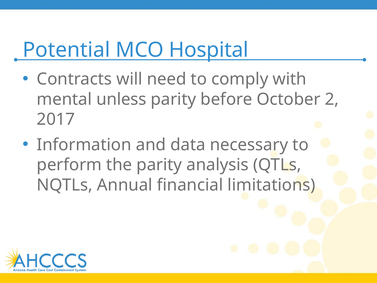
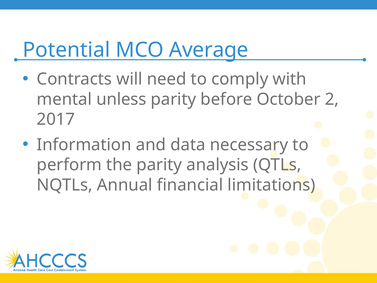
Hospital: Hospital -> Average
